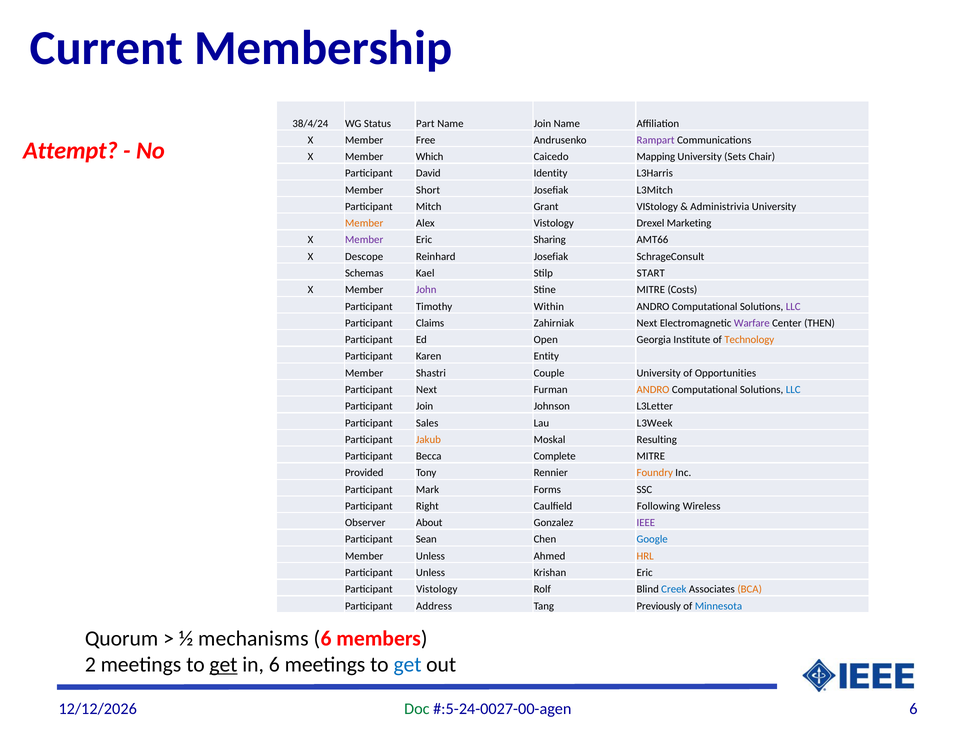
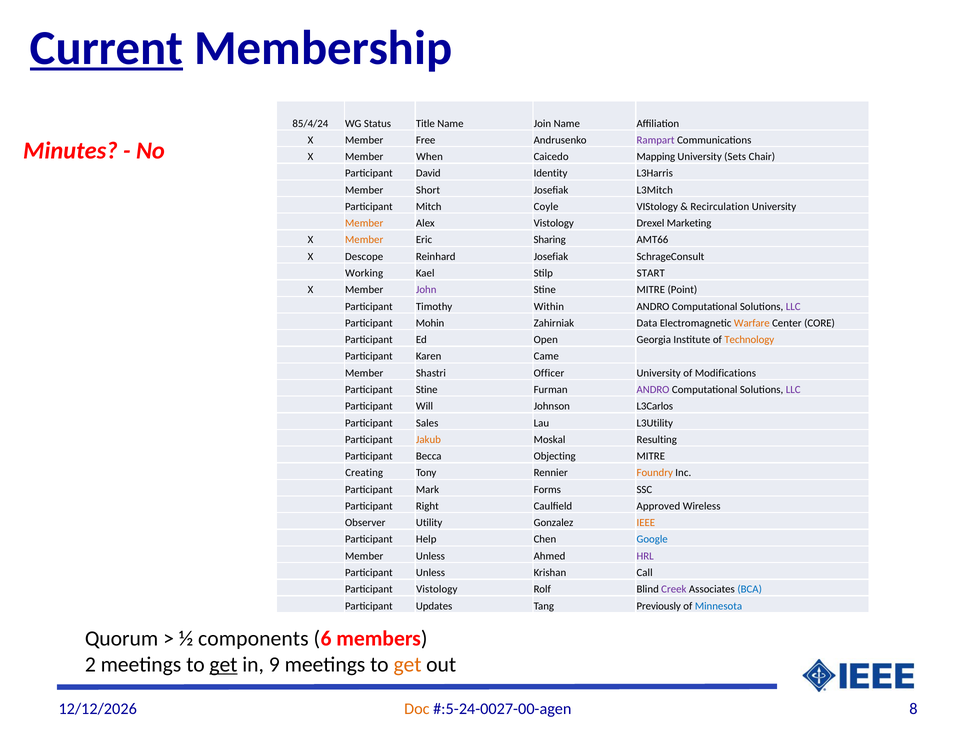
Current underline: none -> present
38/4/24: 38/4/24 -> 85/4/24
Part: Part -> Title
Attempt: Attempt -> Minutes
Which: Which -> When
Grant: Grant -> Coyle
Administrivia: Administrivia -> Recirculation
Member at (364, 240) colour: purple -> orange
Schemas: Schemas -> Working
Costs: Costs -> Point
Claims: Claims -> Mohin
Zahirniak Next: Next -> Data
Warfare colour: purple -> orange
THEN: THEN -> CORE
Entity: Entity -> Came
Couple: Couple -> Officer
Opportunities: Opportunities -> Modifications
Participant Next: Next -> Stine
ANDRO at (653, 390) colour: orange -> purple
LLC at (793, 390) colour: blue -> purple
Participant Join: Join -> Will
L3Letter: L3Letter -> L3Carlos
L3Week: L3Week -> L3Utility
Complete: Complete -> Objecting
Provided: Provided -> Creating
Following: Following -> Approved
About: About -> Utility
IEEE colour: purple -> orange
Sean: Sean -> Help
HRL colour: orange -> purple
Krishan Eric: Eric -> Call
Creek colour: blue -> purple
BCA colour: orange -> blue
Address: Address -> Updates
mechanisms: mechanisms -> components
in 6: 6 -> 9
get at (408, 665) colour: blue -> orange
Doc colour: green -> orange
6 at (913, 709): 6 -> 8
